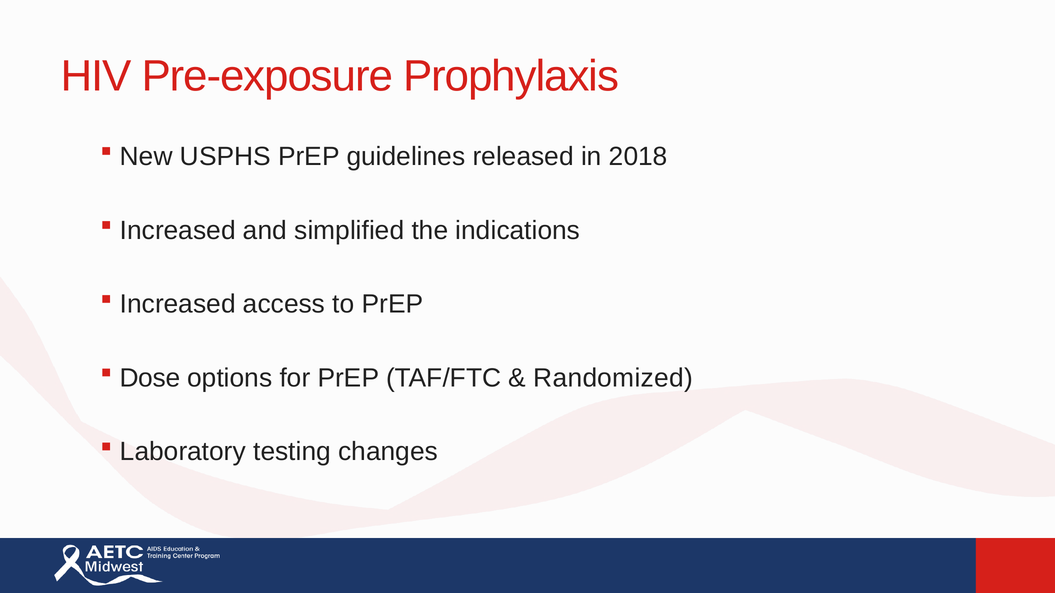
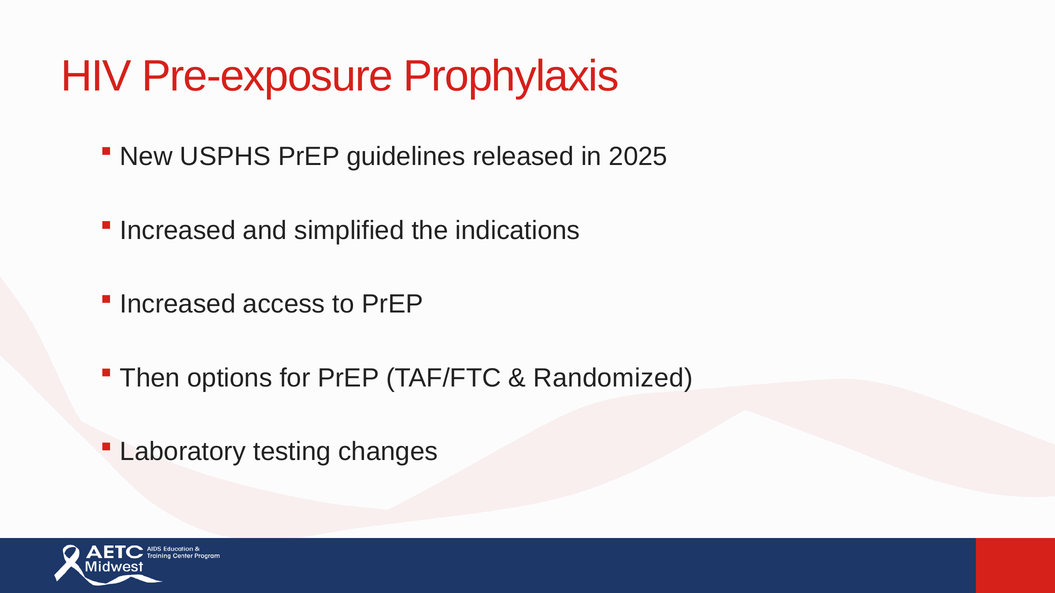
2018: 2018 -> 2025
Dose: Dose -> Then
